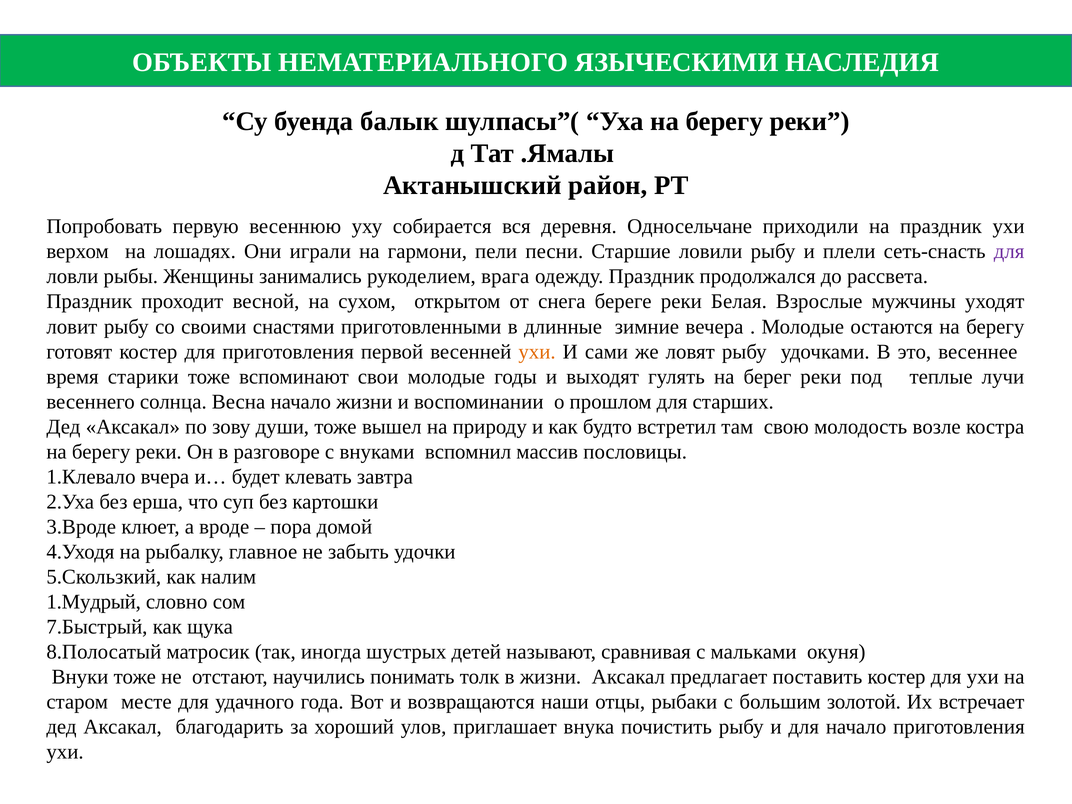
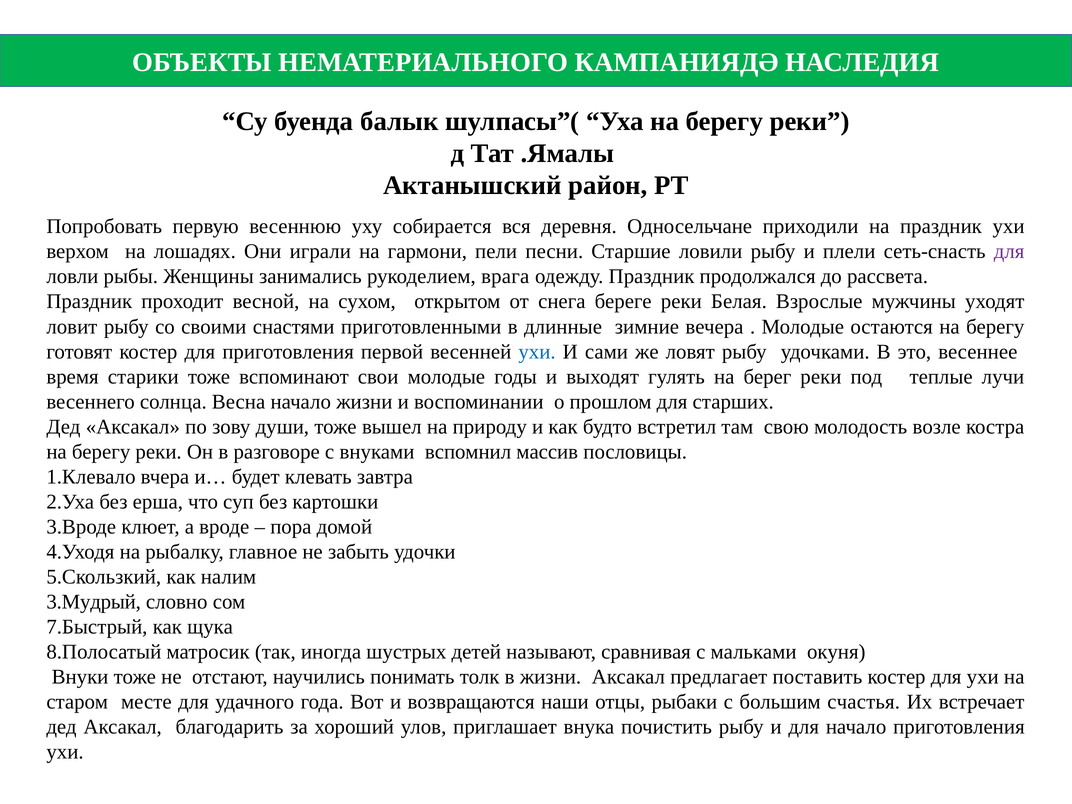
ЯЗЫЧЕСКИМИ: ЯЗЫЧЕСКИМИ -> КАМПАНИЯДӘ
ухи at (537, 352) colour: orange -> blue
1.Мудрый: 1.Мудрый -> 3.Мудрый
золотой: золотой -> счастья
